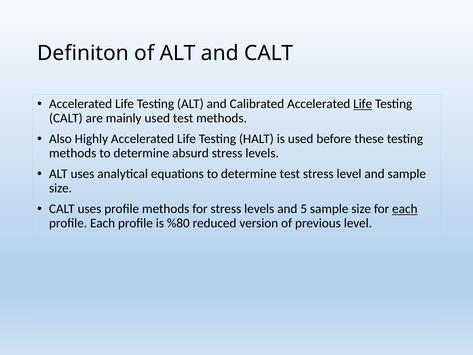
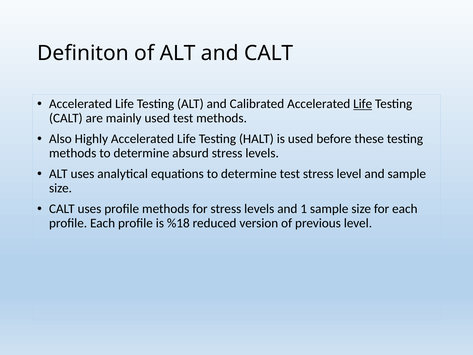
5: 5 -> 1
each at (405, 209) underline: present -> none
%80: %80 -> %18
